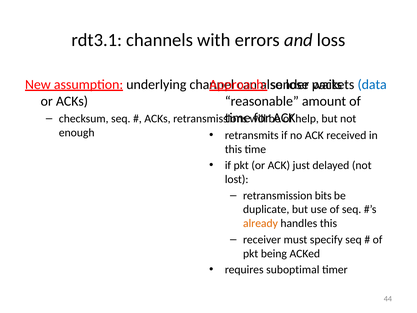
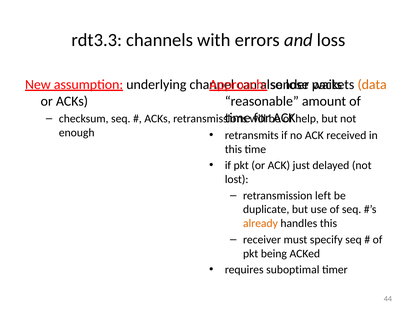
rdt3.1: rdt3.1 -> rdt3.3
data colour: blue -> orange
bits: bits -> left
